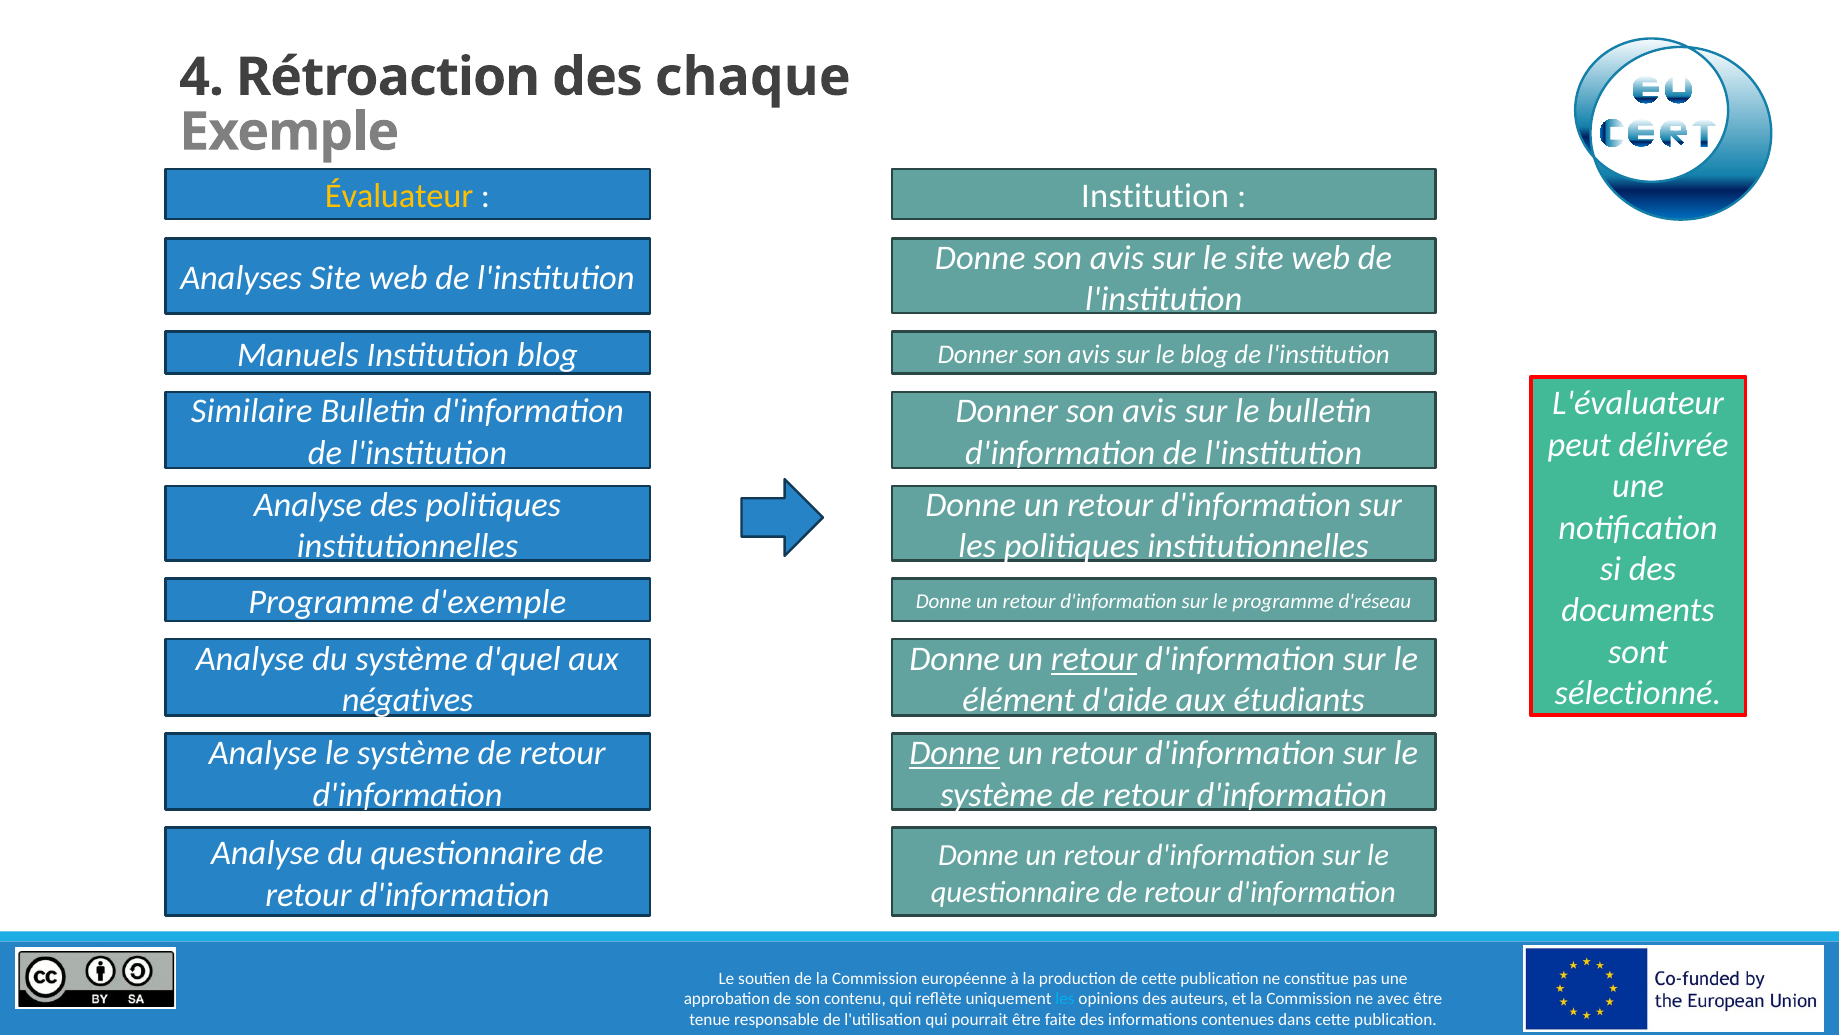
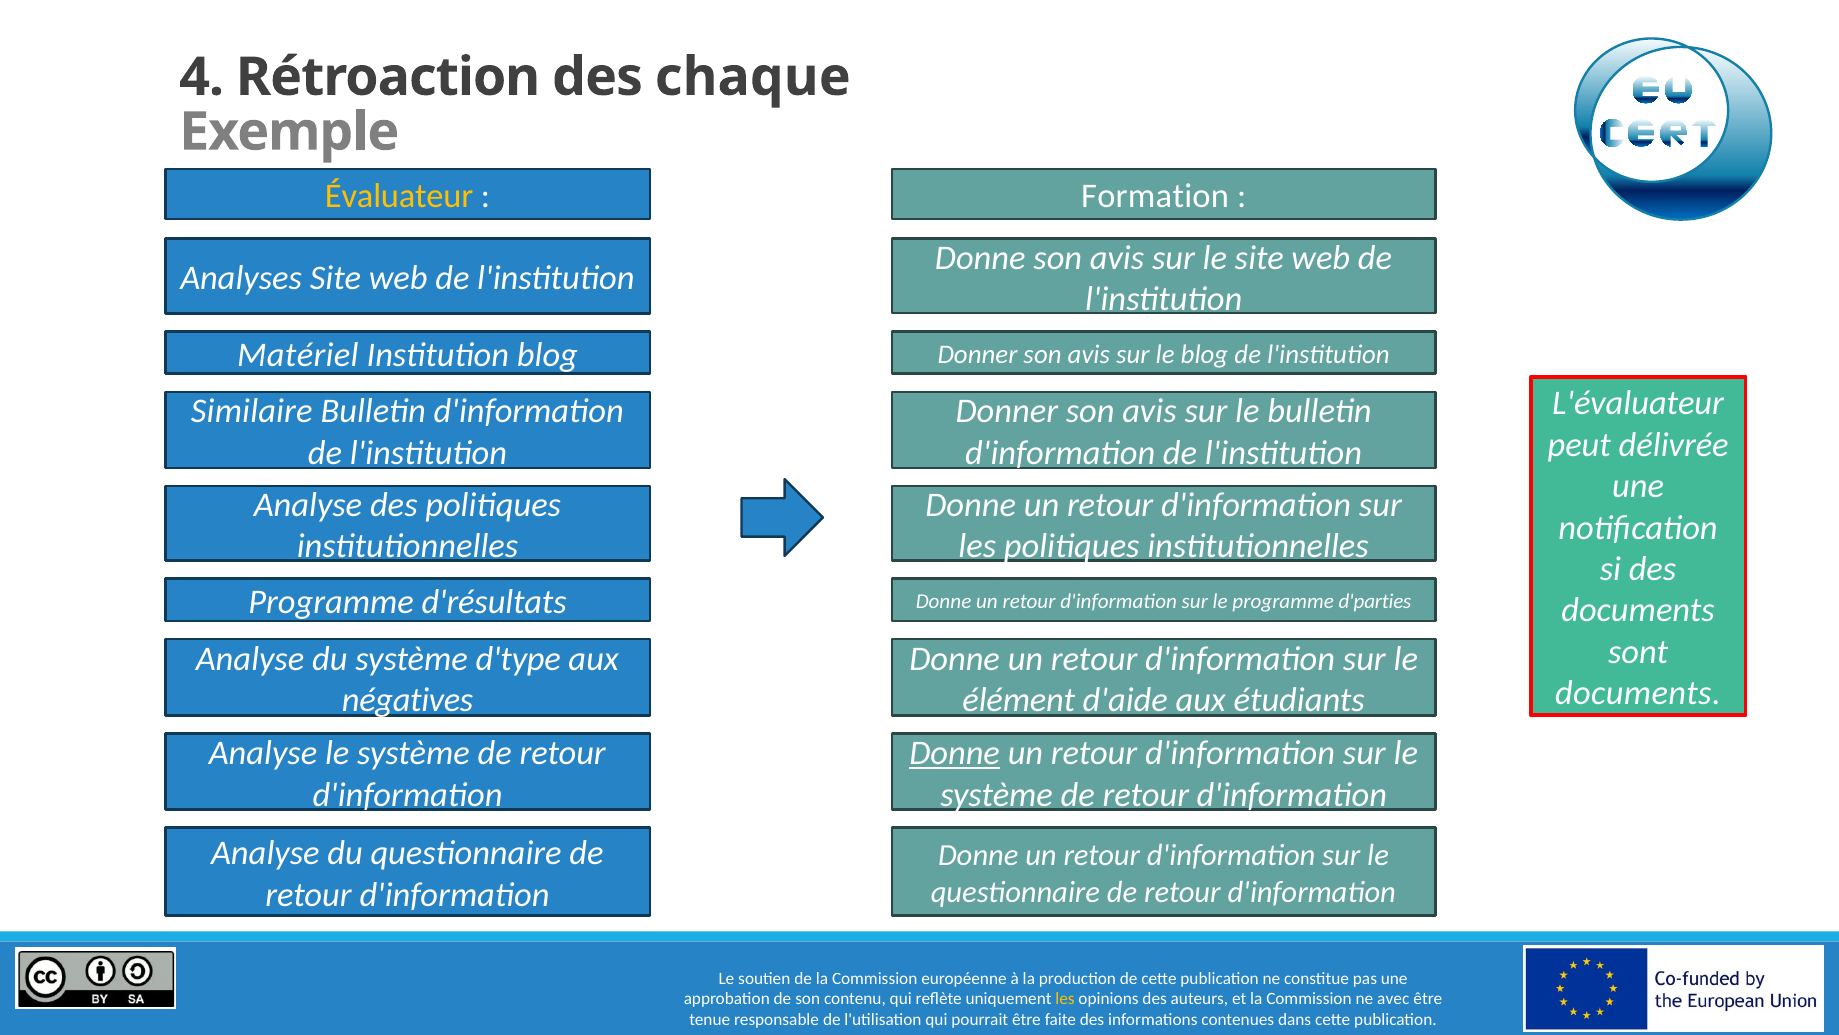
Institution at (1155, 196): Institution -> Formation
Manuels: Manuels -> Matériel
d'exemple: d'exemple -> d'résultats
d'réseau: d'réseau -> d'parties
d'quel: d'quel -> d'type
retour at (1094, 659) underline: present -> none
sélectionné at (1638, 693): sélectionné -> documents
les at (1065, 999) colour: light blue -> yellow
